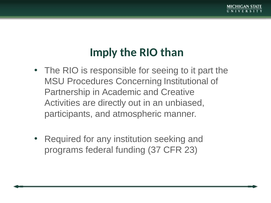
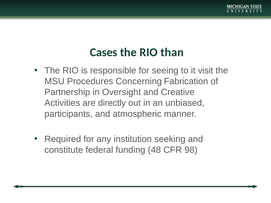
Imply: Imply -> Cases
part: part -> visit
Institutional: Institutional -> Fabrication
Academic: Academic -> Oversight
programs: programs -> constitute
37: 37 -> 48
23: 23 -> 98
